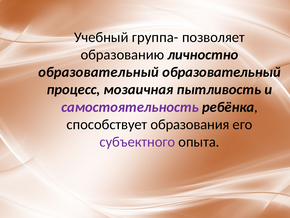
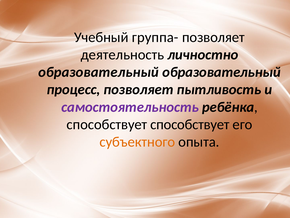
образованию: образованию -> деятельность
процесс мозаичная: мозаичная -> позволяет
способствует образования: образования -> способствует
субъектного colour: purple -> orange
